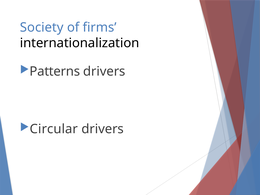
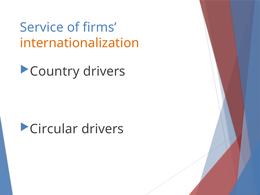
Society: Society -> Service
internationalization colour: black -> orange
Patterns: Patterns -> Country
